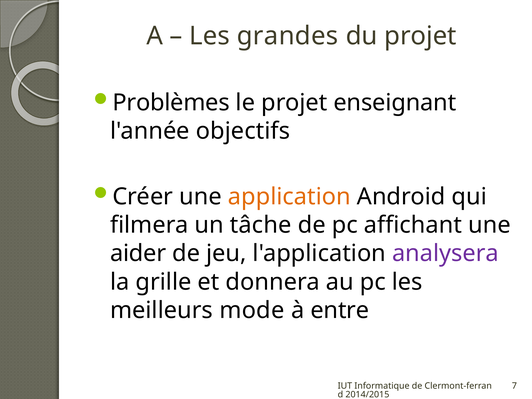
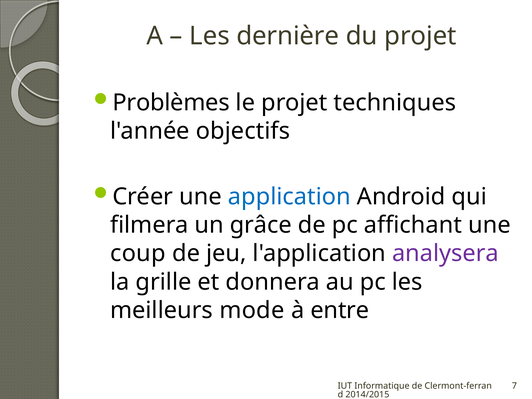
grandes: grandes -> dernière
enseignant: enseignant -> techniques
application colour: orange -> blue
tâche: tâche -> grâce
aider: aider -> coup
